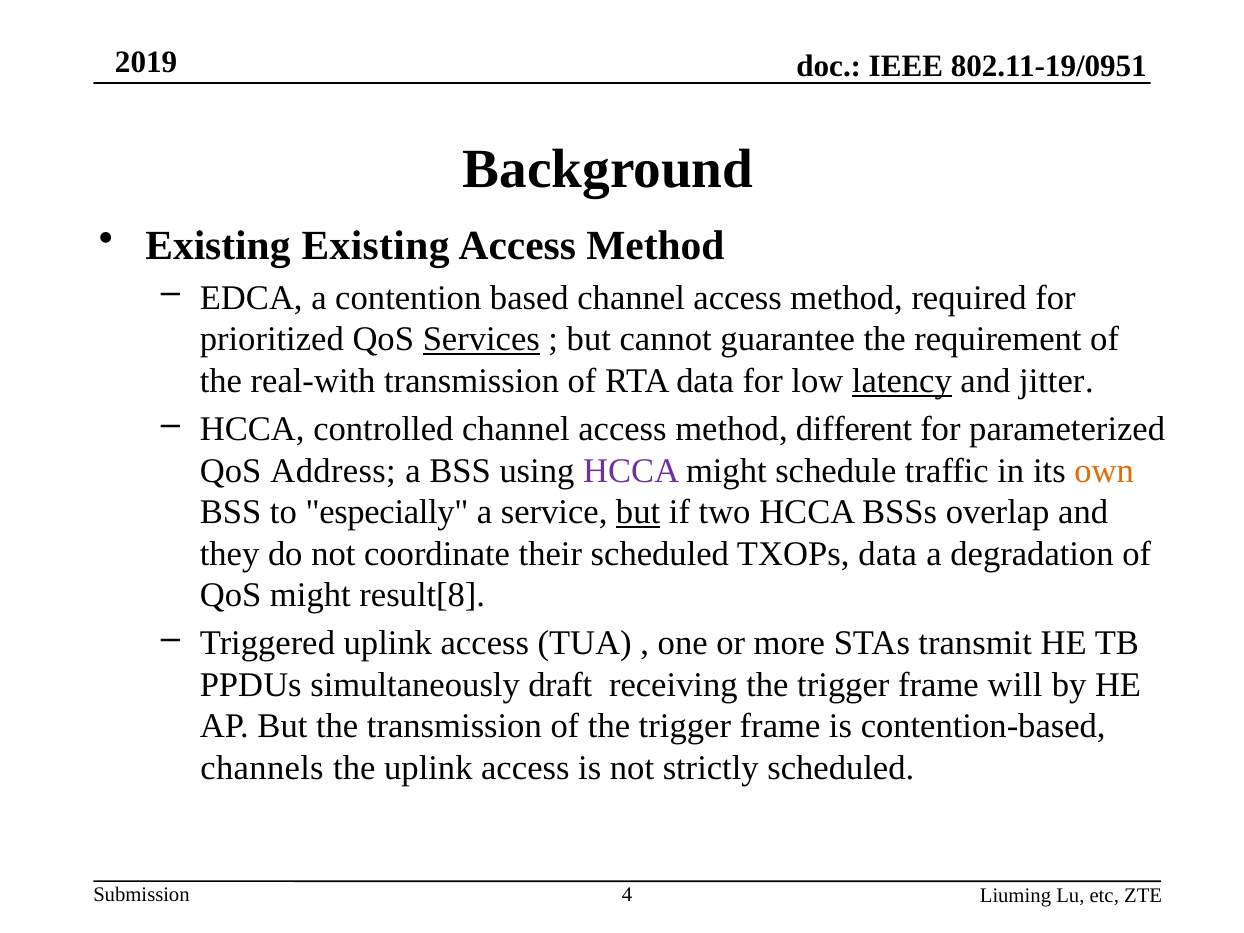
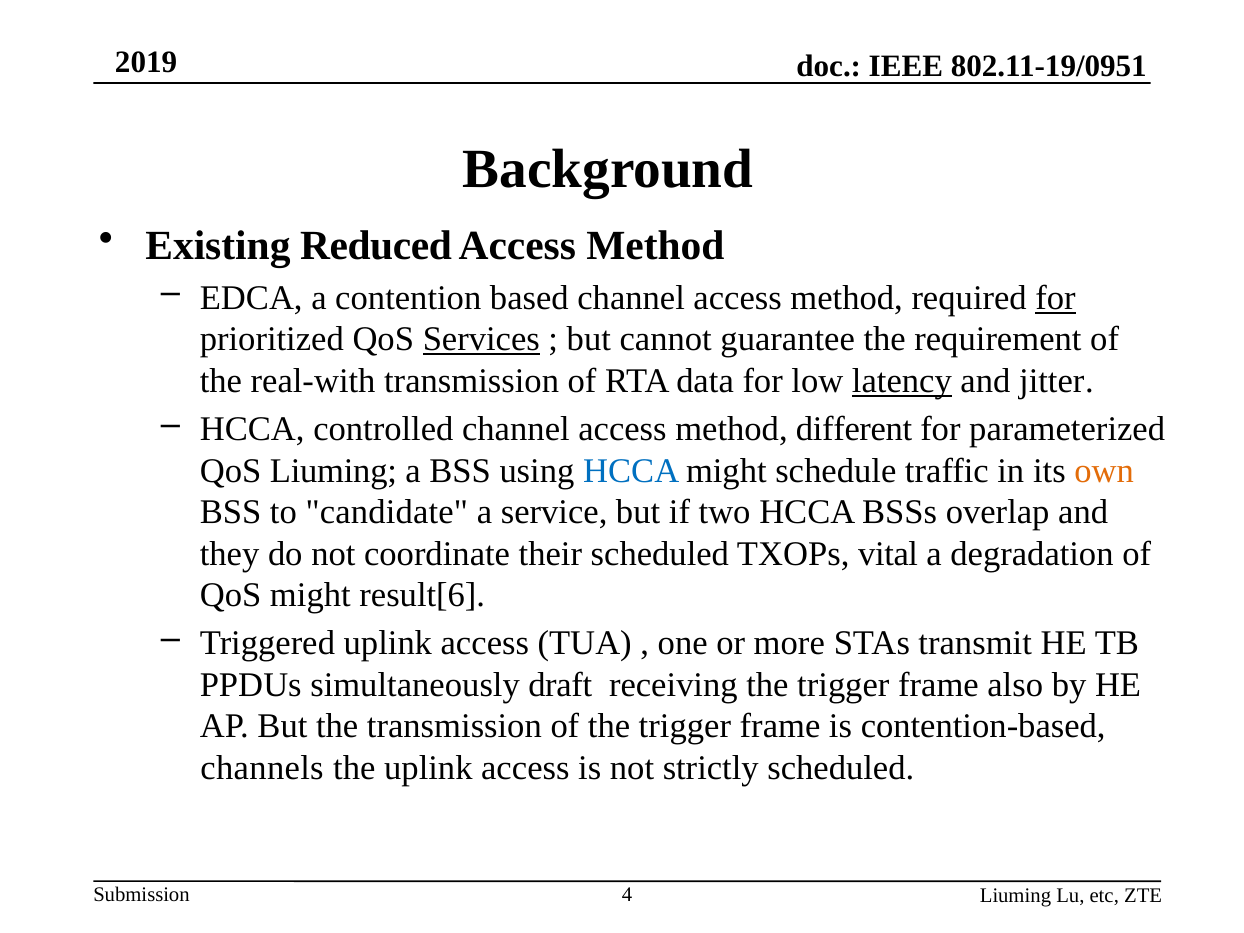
Existing Existing: Existing -> Reduced
for at (1056, 298) underline: none -> present
QoS Address: Address -> Liuming
HCCA at (631, 471) colour: purple -> blue
especially: especially -> candidate
but at (638, 512) underline: present -> none
TXOPs data: data -> vital
result[8: result[8 -> result[6
will: will -> also
